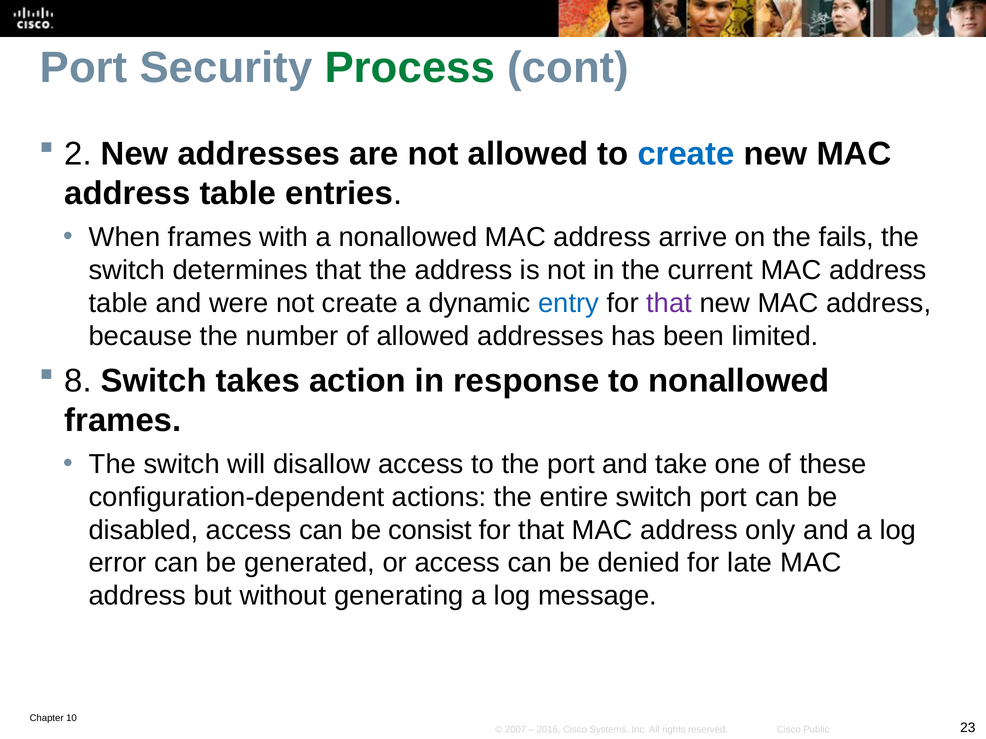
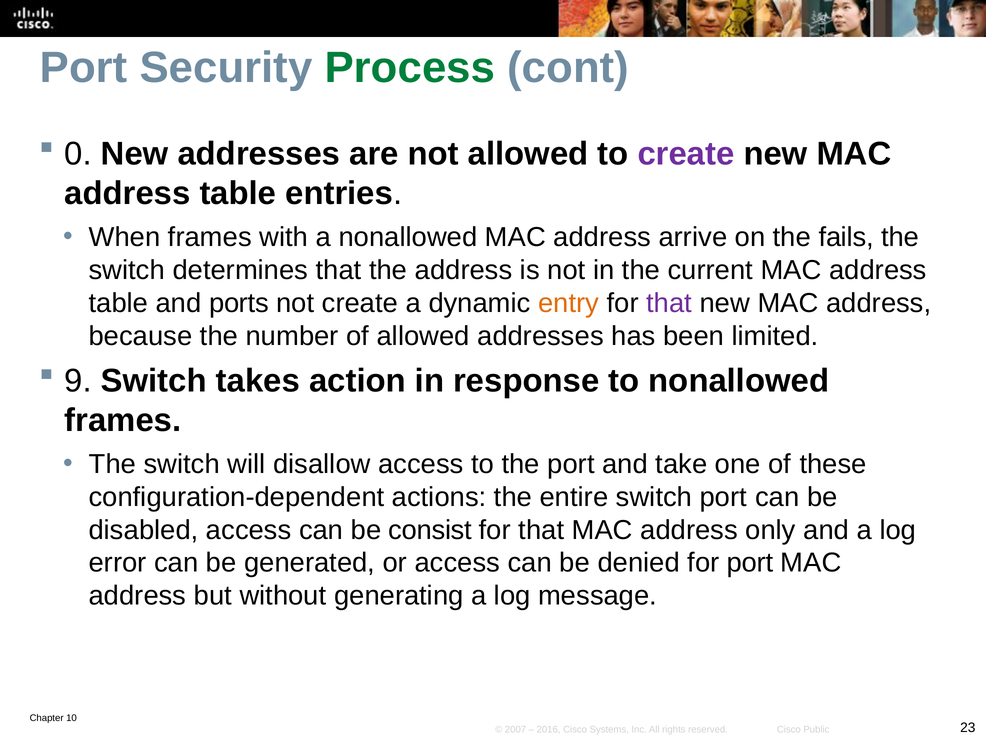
2: 2 -> 0
create at (686, 154) colour: blue -> purple
were: were -> ports
entry colour: blue -> orange
8: 8 -> 9
for late: late -> port
